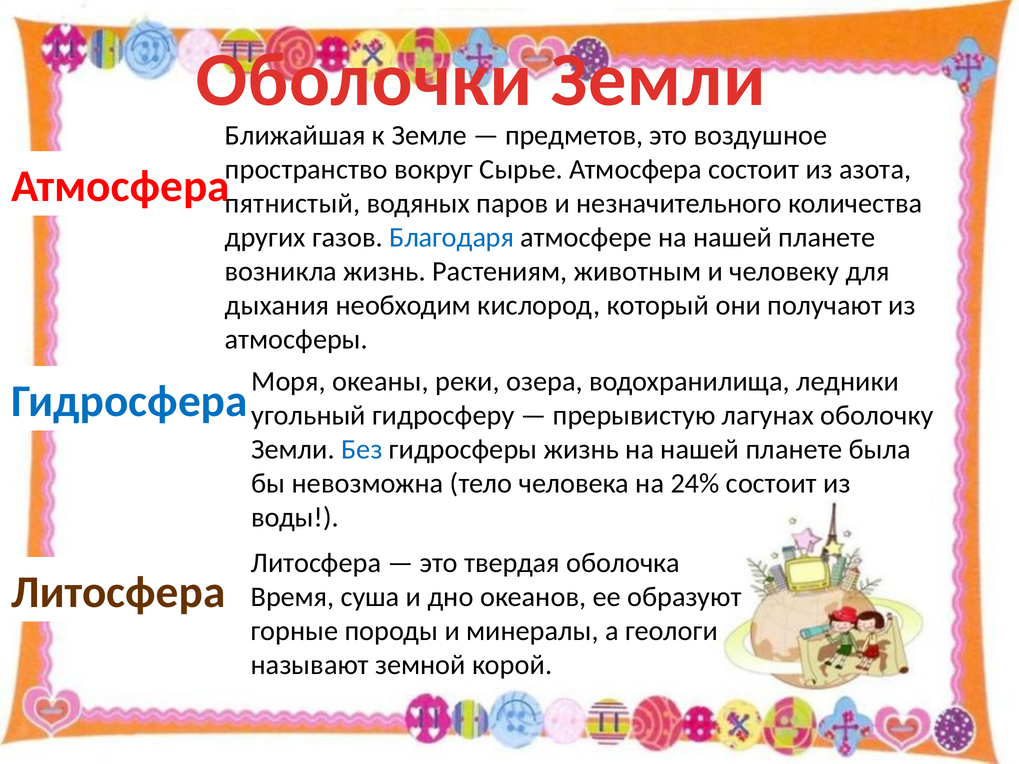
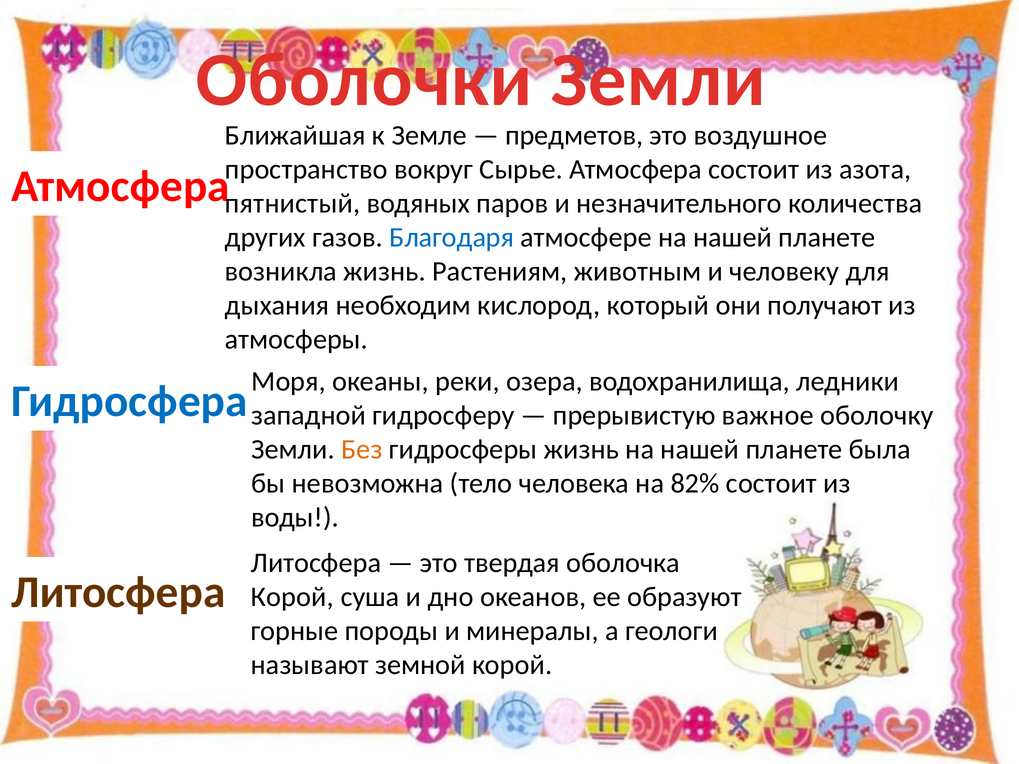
угольный: угольный -> западной
лагунах: лагунах -> важное
Без colour: blue -> orange
24%: 24% -> 82%
Время at (293, 597): Время -> Корой
